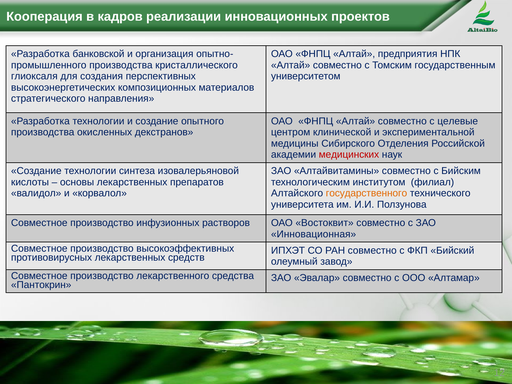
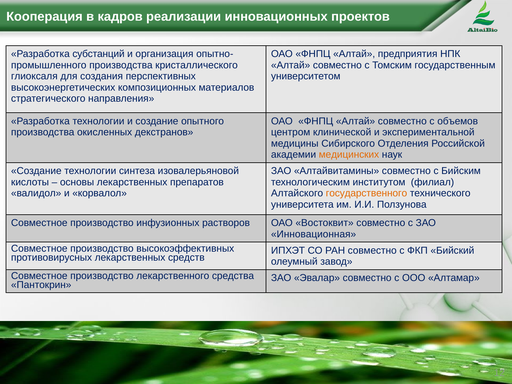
банковской: банковской -> субстанций
целевые: целевые -> объемов
медицинских colour: red -> orange
